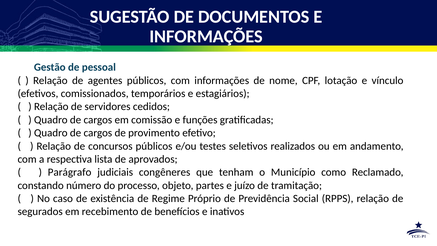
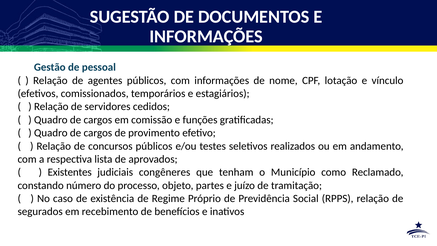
Parágrafo: Parágrafo -> Existentes
